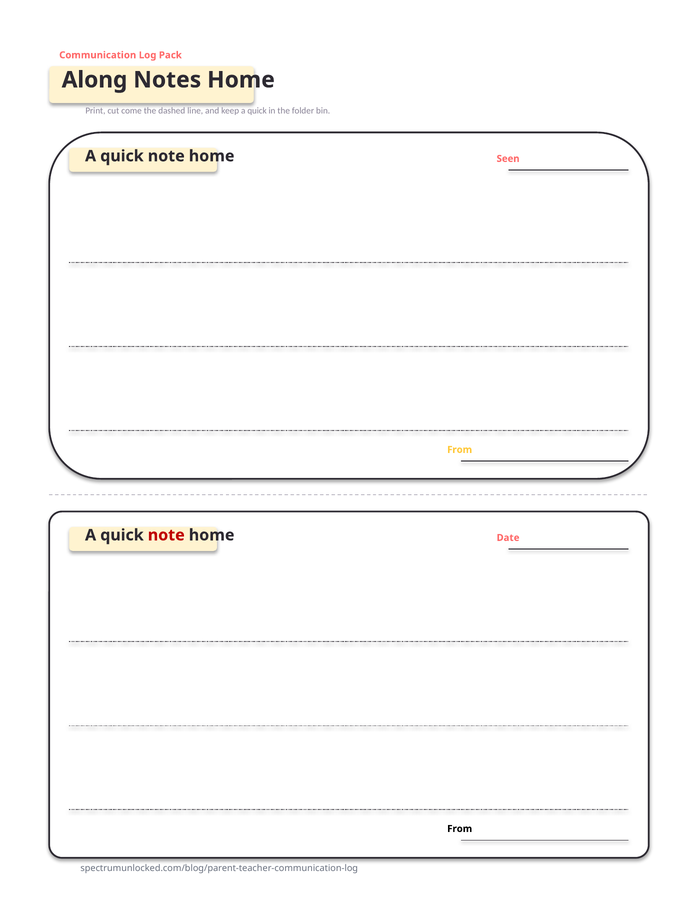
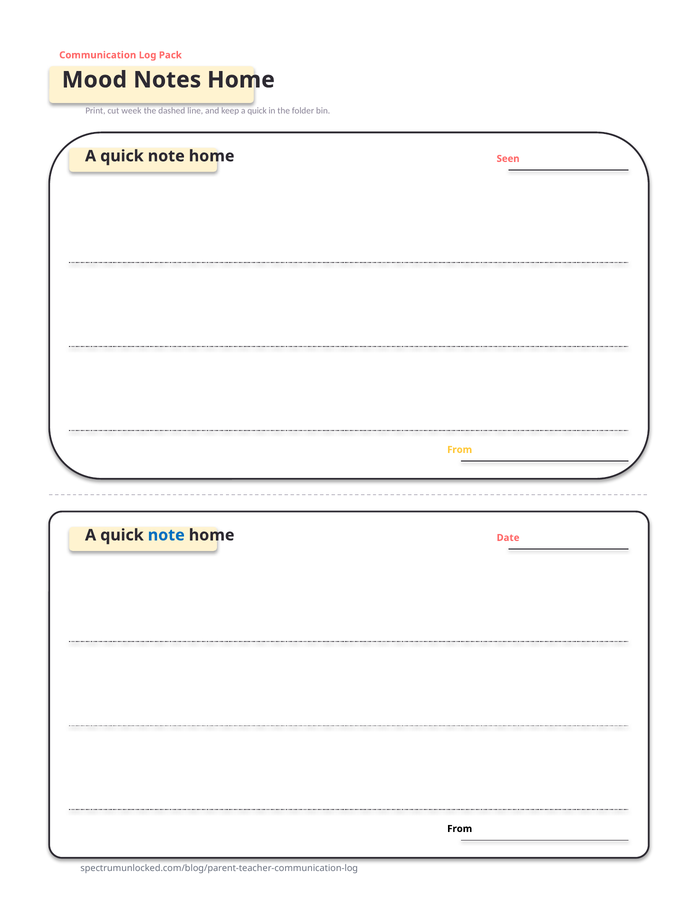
Along: Along -> Mood
come: come -> week
note at (166, 535) colour: red -> blue
